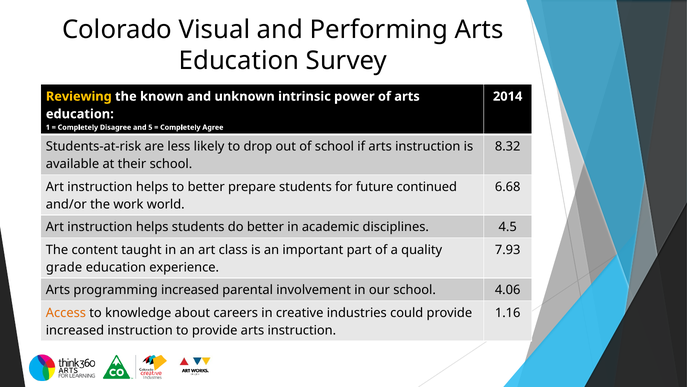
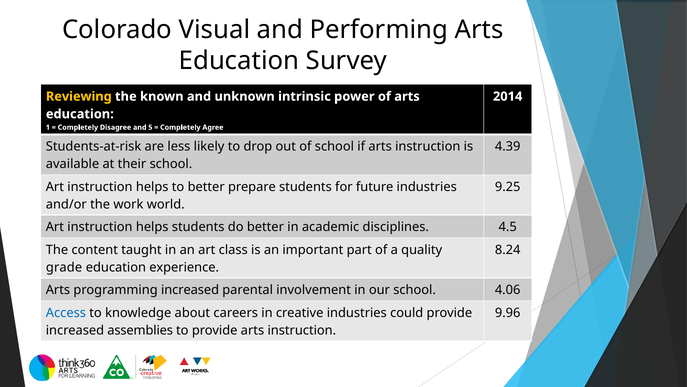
8.32: 8.32 -> 4.39
future continued: continued -> industries
6.68: 6.68 -> 9.25
7.93: 7.93 -> 8.24
Access colour: orange -> blue
1.16: 1.16 -> 9.96
increased instruction: instruction -> assemblies
